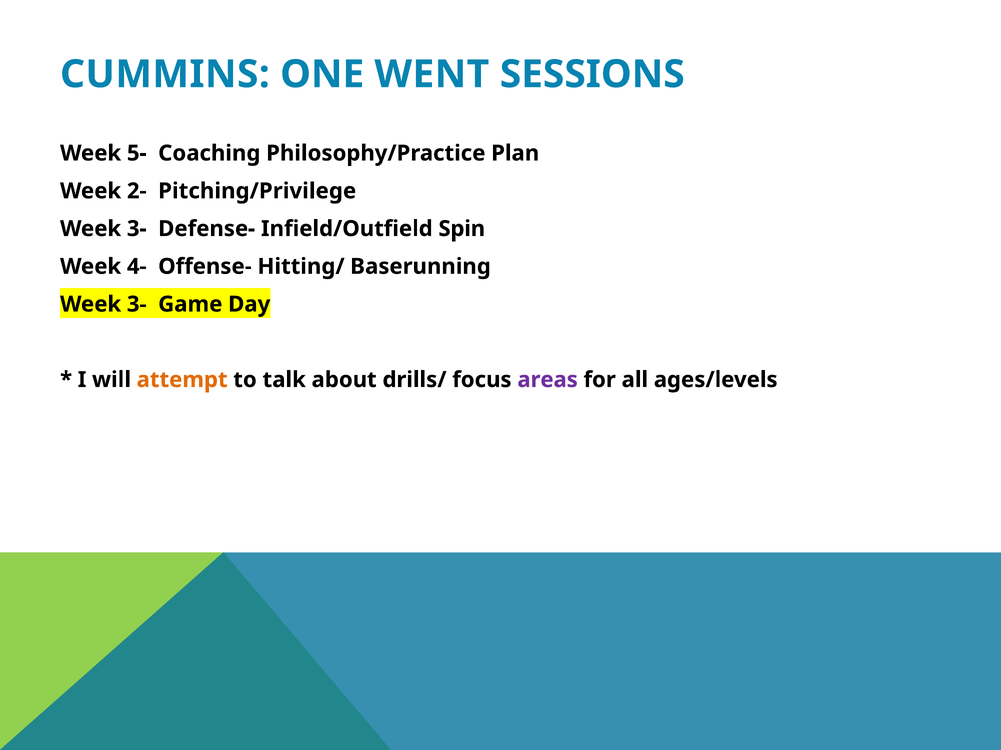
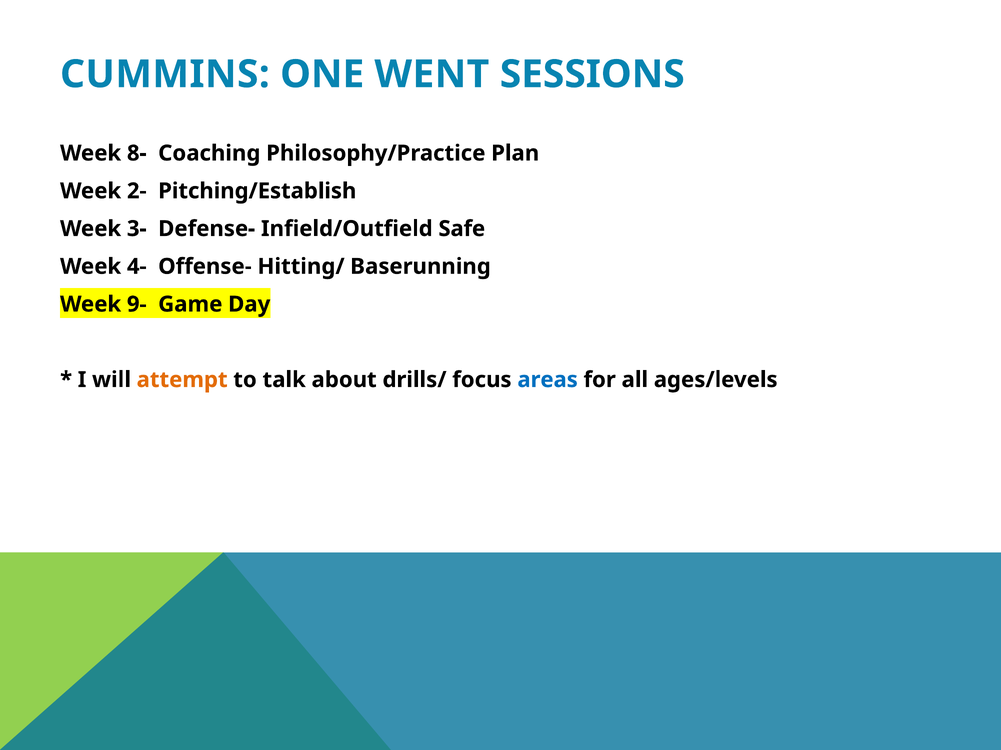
5-: 5- -> 8-
Pitching/Privilege: Pitching/Privilege -> Pitching/Establish
Spin: Spin -> Safe
3- at (137, 305): 3- -> 9-
areas colour: purple -> blue
